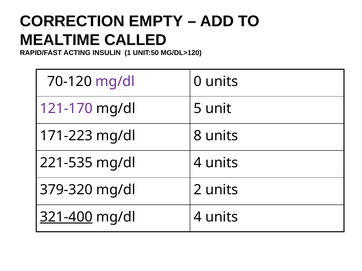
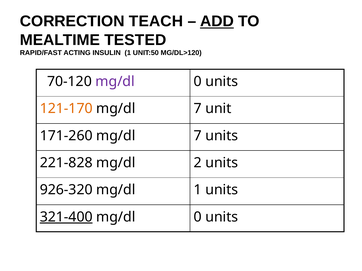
EMPTY: EMPTY -> TEACH
ADD underline: none -> present
CALLED: CALLED -> TESTED
121-170 colour: purple -> orange
5 at (198, 109): 5 -> 7
171-223: 171-223 -> 171-260
8 at (198, 136): 8 -> 7
221-535: 221-535 -> 221-828
4 at (198, 163): 4 -> 2
379-320: 379-320 -> 926-320
mg/dl 2: 2 -> 1
4 at (198, 217): 4 -> 0
